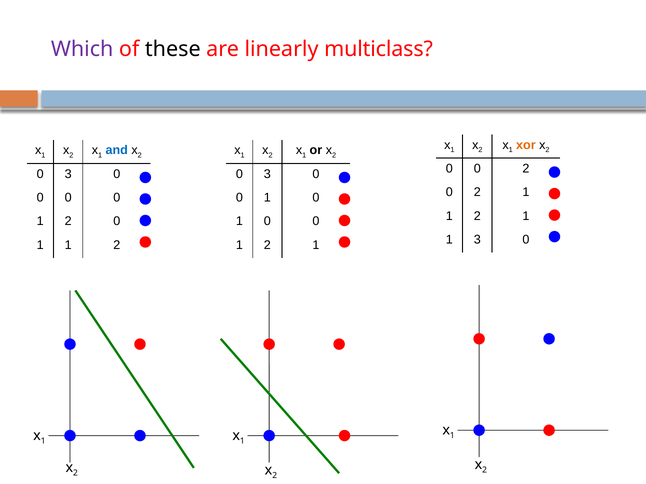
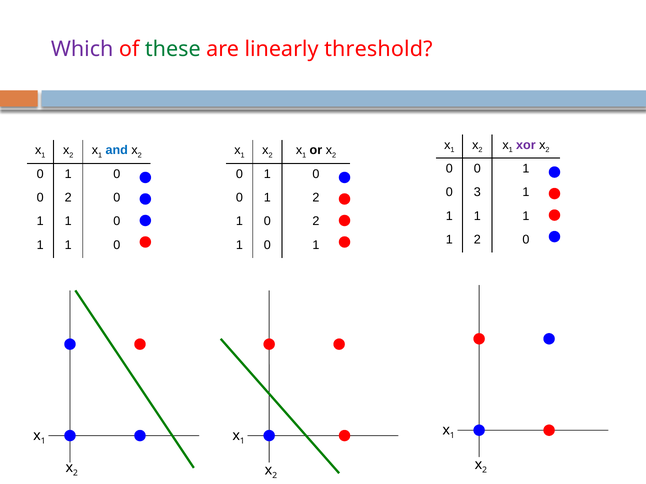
these colour: black -> green
multiclass: multiclass -> threshold
xor colour: orange -> purple
2 at (526, 169): 2 -> 1
3 at (68, 174): 3 -> 1
3 at (267, 174): 3 -> 1
2 at (477, 192): 2 -> 3
0 at (68, 198): 0 -> 2
0 at (316, 198): 0 -> 2
2 at (477, 216): 2 -> 1
2 at (68, 222): 2 -> 1
1 0 0: 0 -> 2
3 at (477, 240): 3 -> 2
2 at (117, 245): 2 -> 0
2 at (267, 245): 2 -> 0
